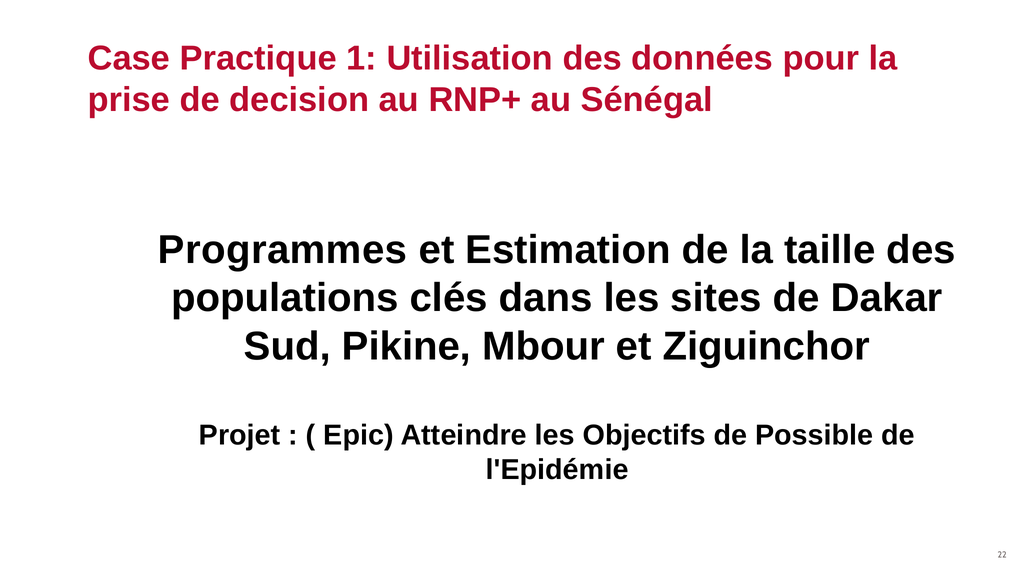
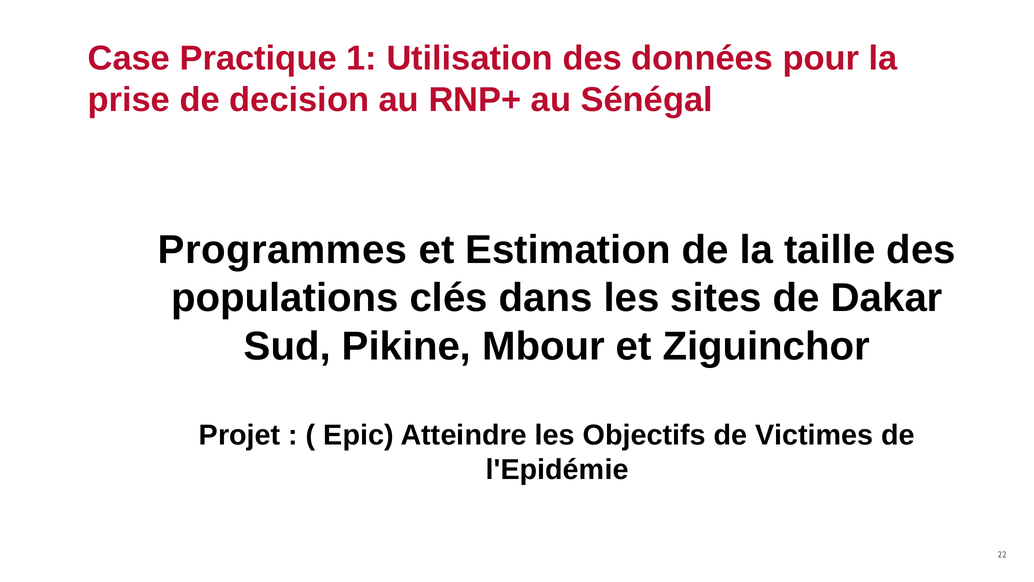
Possible: Possible -> Victimes
